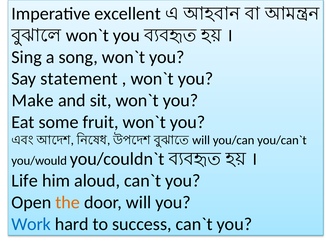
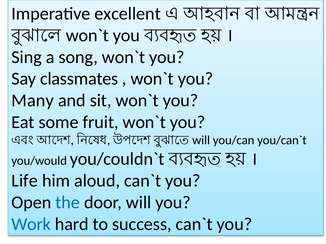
statement: statement -> classmates
Make: Make -> Many
the colour: orange -> blue
